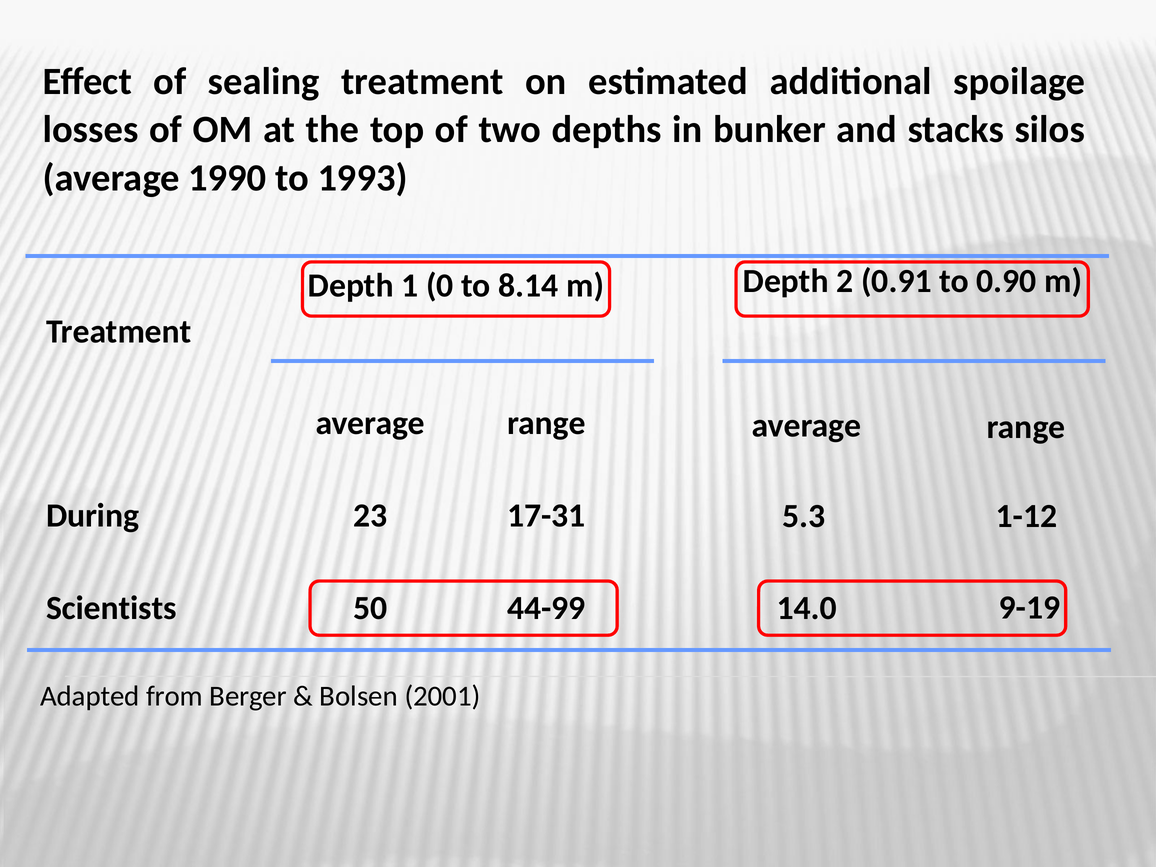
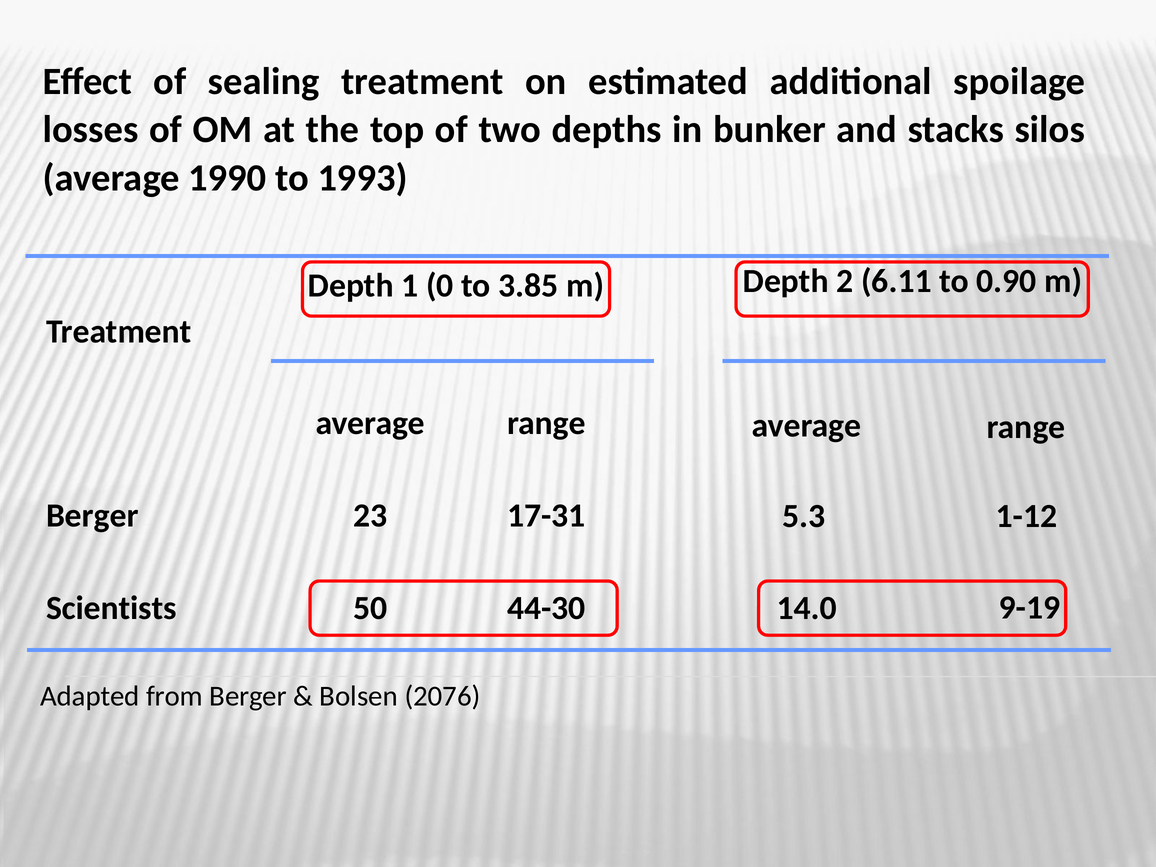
0.91: 0.91 -> 6.11
8.14: 8.14 -> 3.85
During at (93, 516): During -> Berger
44-99: 44-99 -> 44-30
2001: 2001 -> 2076
